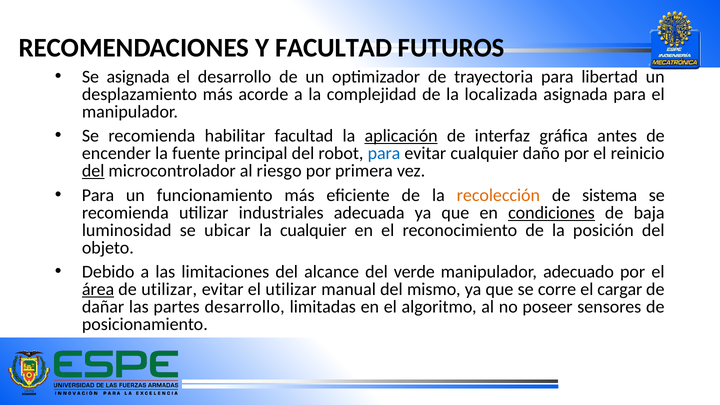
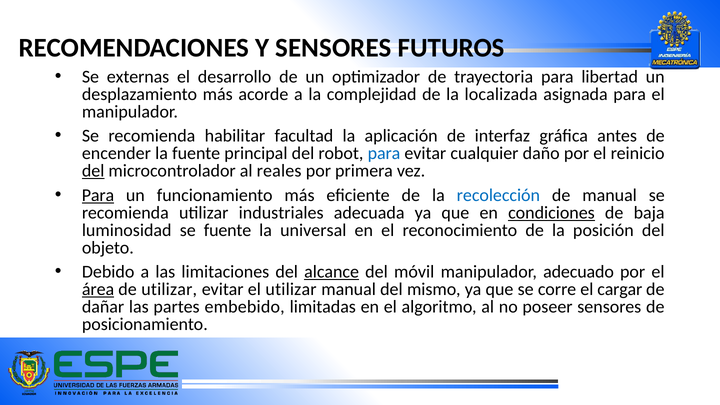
Y FACULTAD: FACULTAD -> SENSORES
Se asignada: asignada -> externas
aplicación underline: present -> none
riesgo: riesgo -> reales
Para at (98, 195) underline: none -> present
recolección colour: orange -> blue
de sistema: sistema -> manual
se ubicar: ubicar -> fuente
la cualquier: cualquier -> universal
alcance underline: none -> present
verde: verde -> móvil
partes desarrollo: desarrollo -> embebido
